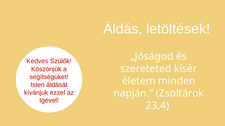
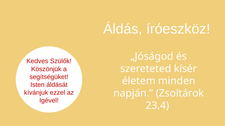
letöltések: letöltések -> íróeszköz
